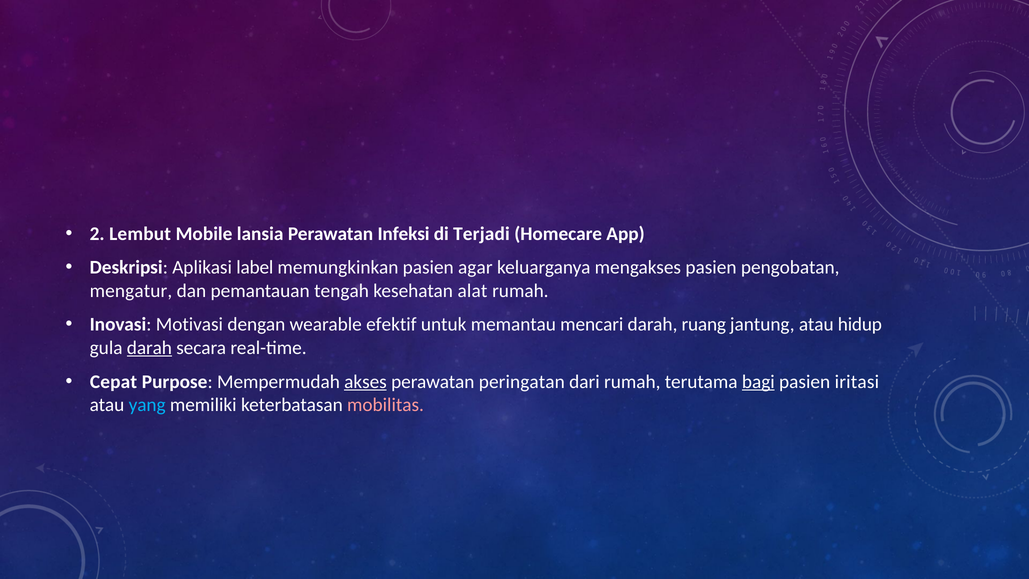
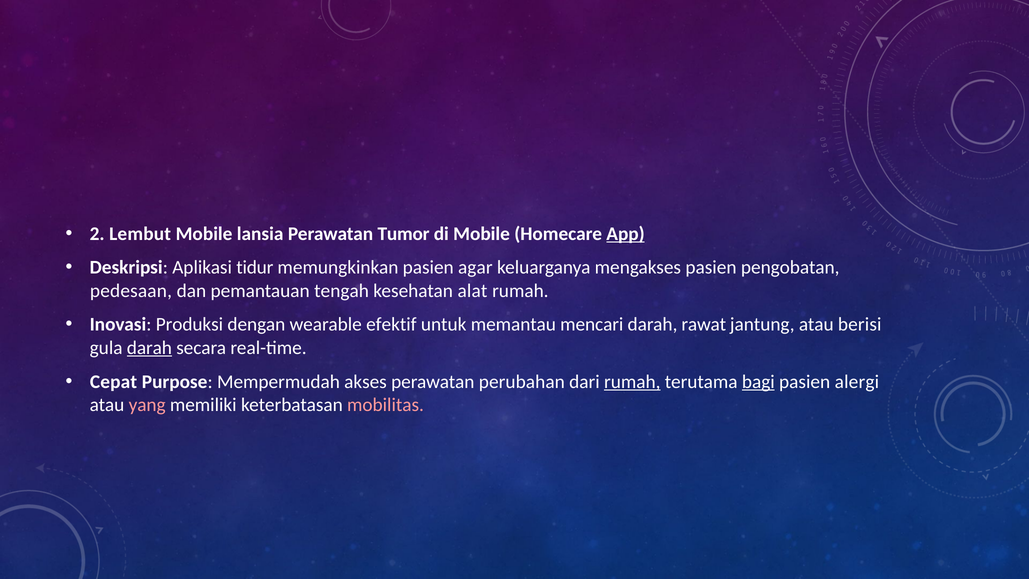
Infeksi: Infeksi -> Tumor
di Terjadi: Terjadi -> Mobile
App underline: none -> present
label: label -> tidur
mengatur: mengatur -> pedesaan
Motivasi: Motivasi -> Produksi
ruang: ruang -> rawat
hidup: hidup -> berisi
akses underline: present -> none
peringatan: peringatan -> perubahan
rumah at (632, 382) underline: none -> present
iritasi: iritasi -> alergi
yang colour: light blue -> pink
